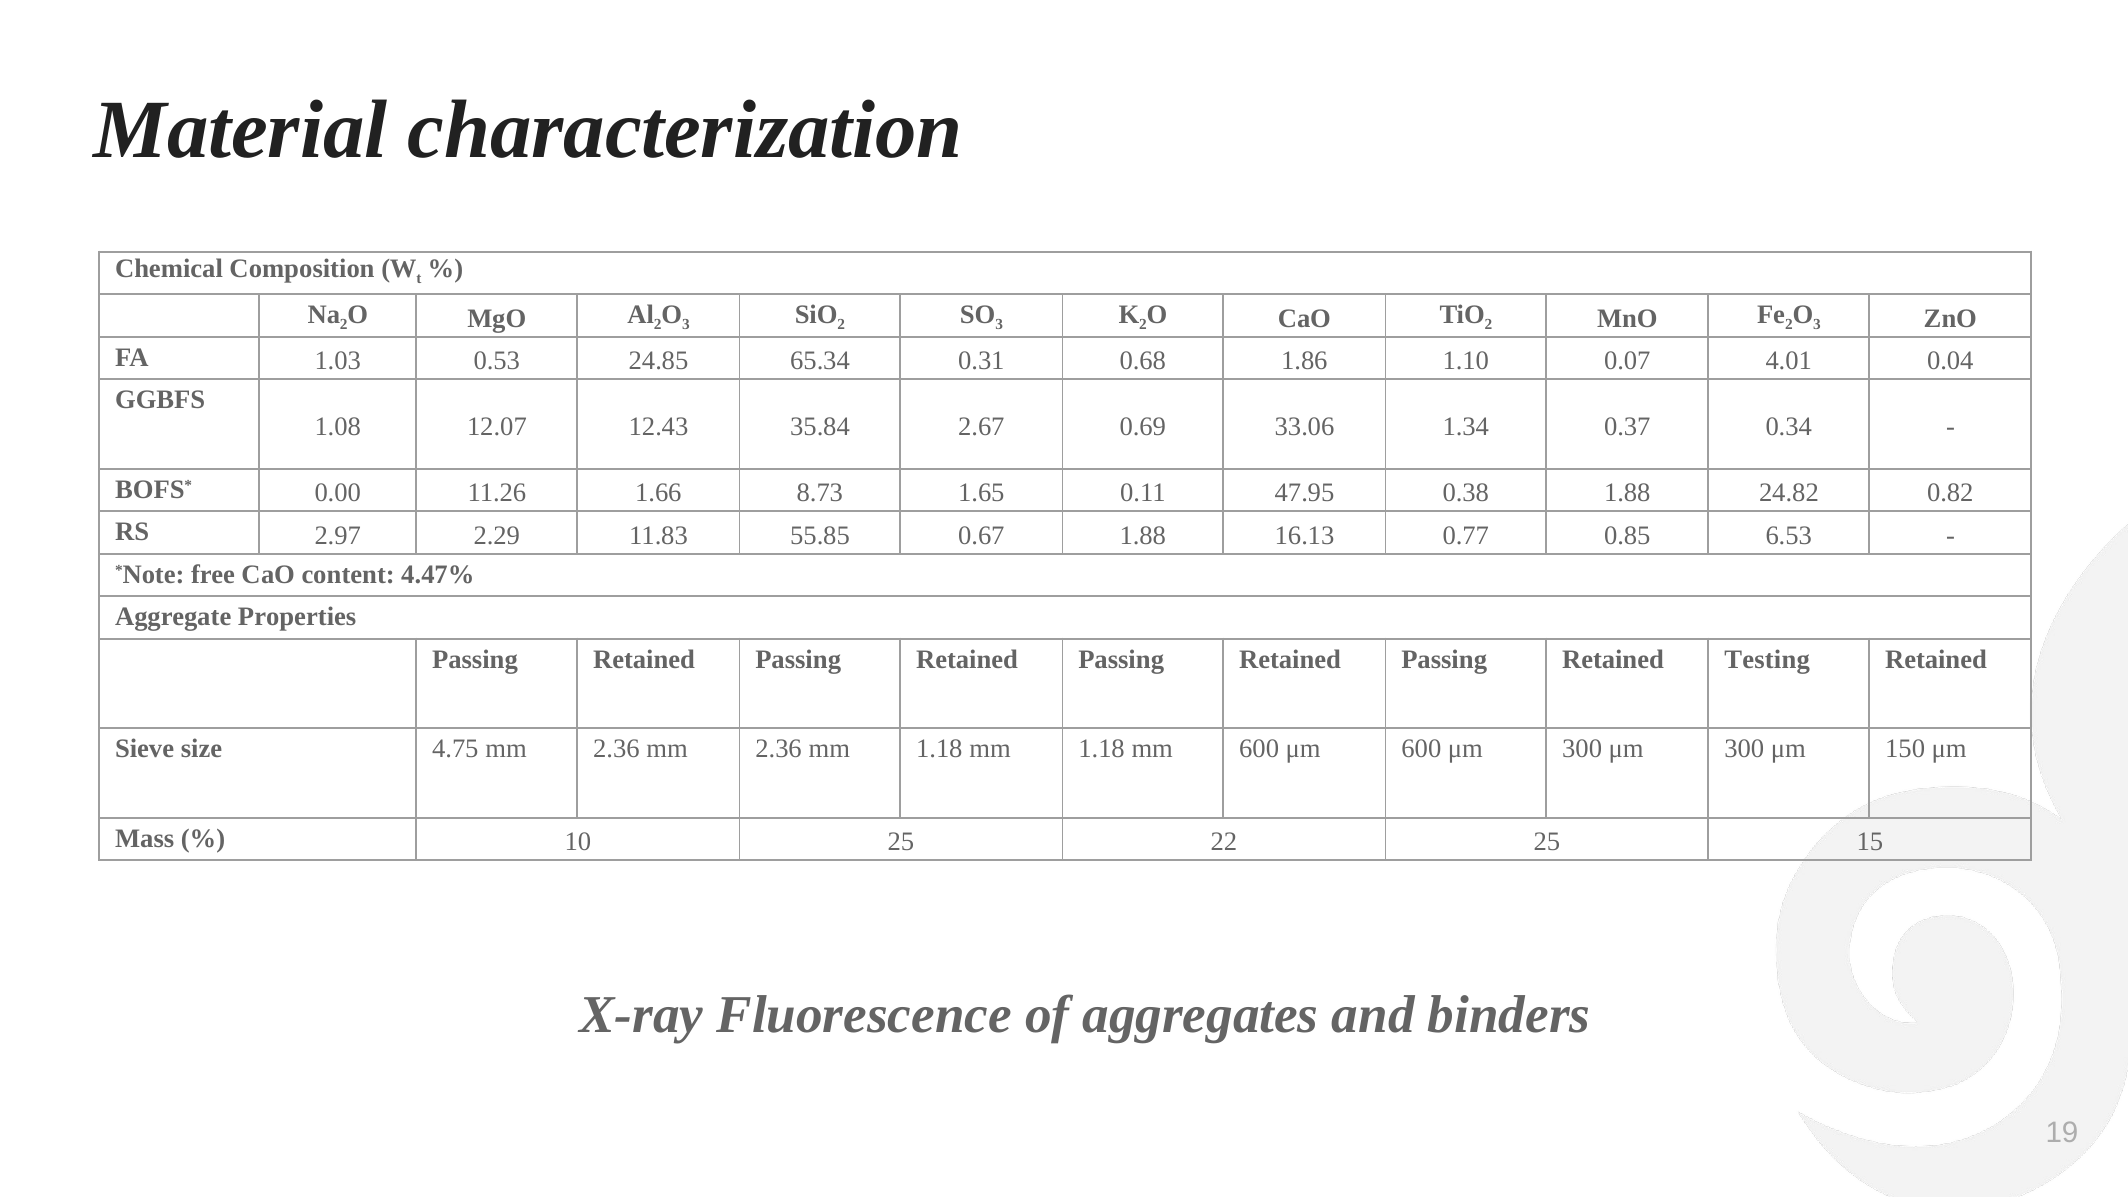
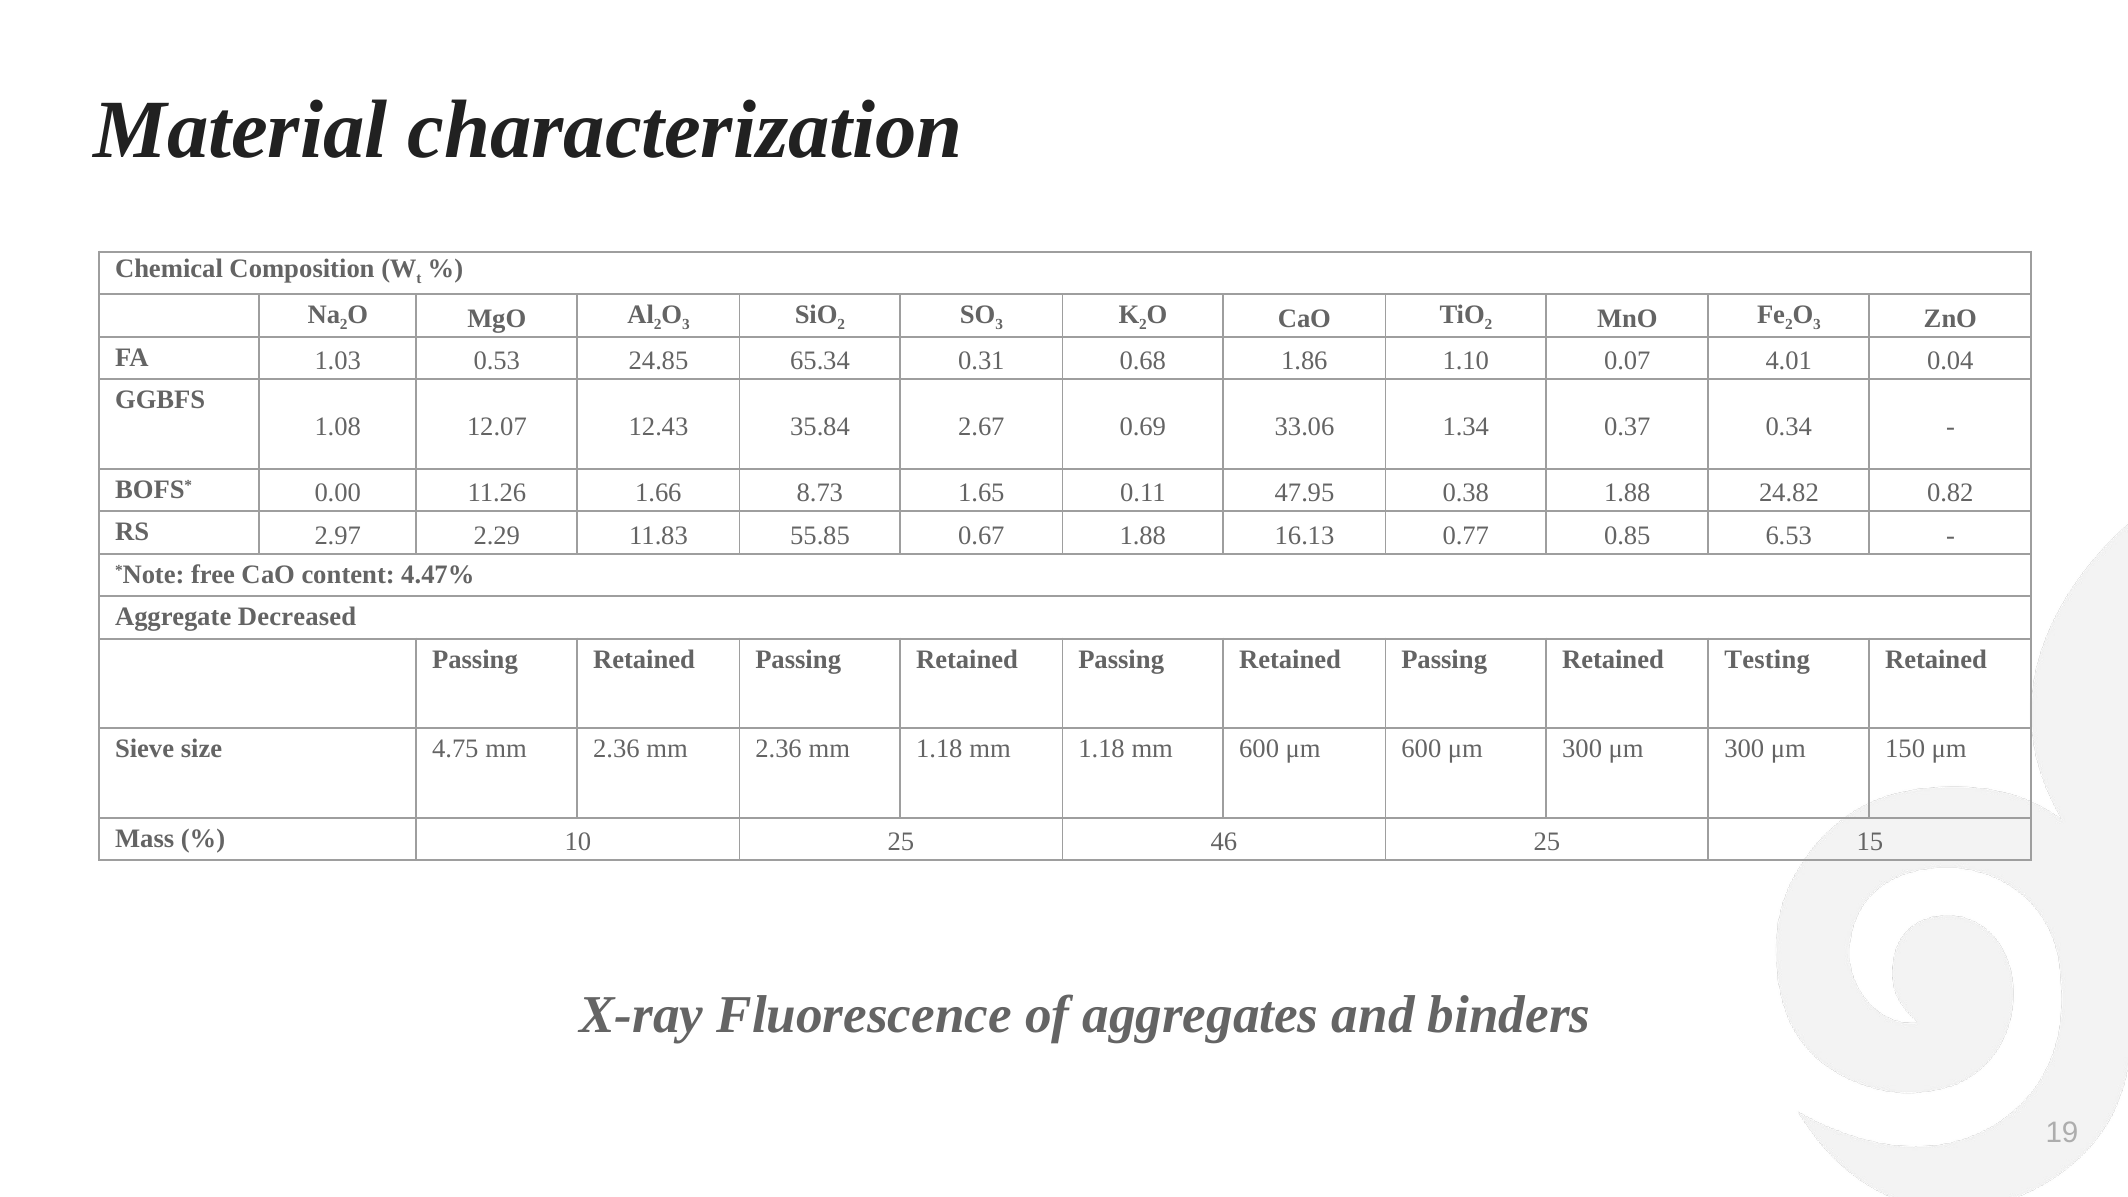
Properties: Properties -> Decreased
22: 22 -> 46
